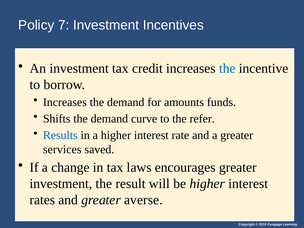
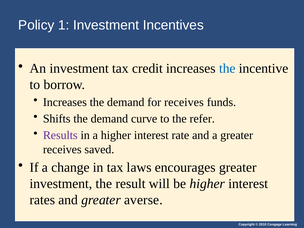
7: 7 -> 1
for amounts: amounts -> receives
Results colour: blue -> purple
services at (62, 150): services -> receives
